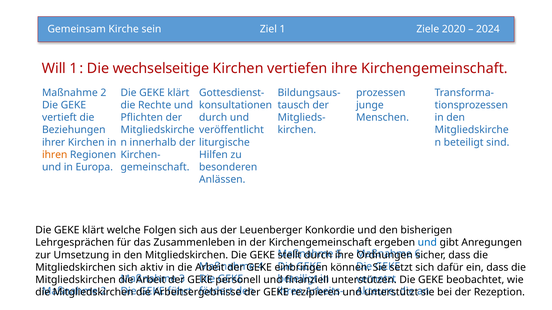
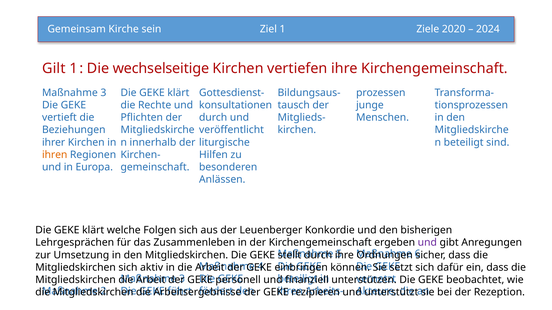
Will: Will -> Gilt
2 at (103, 93): 2 -> 3
und at (427, 243) colour: blue -> purple
